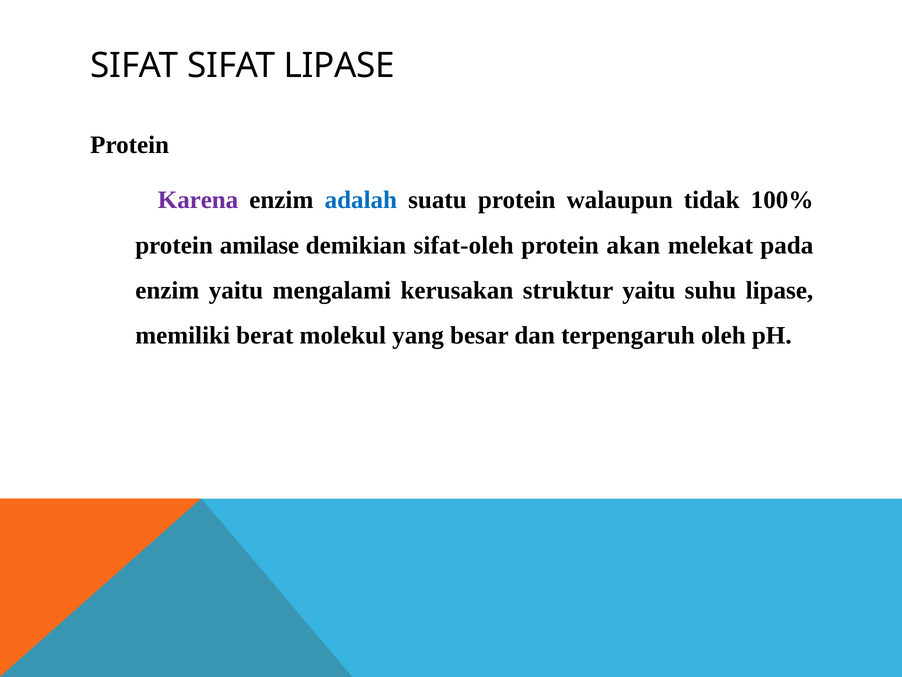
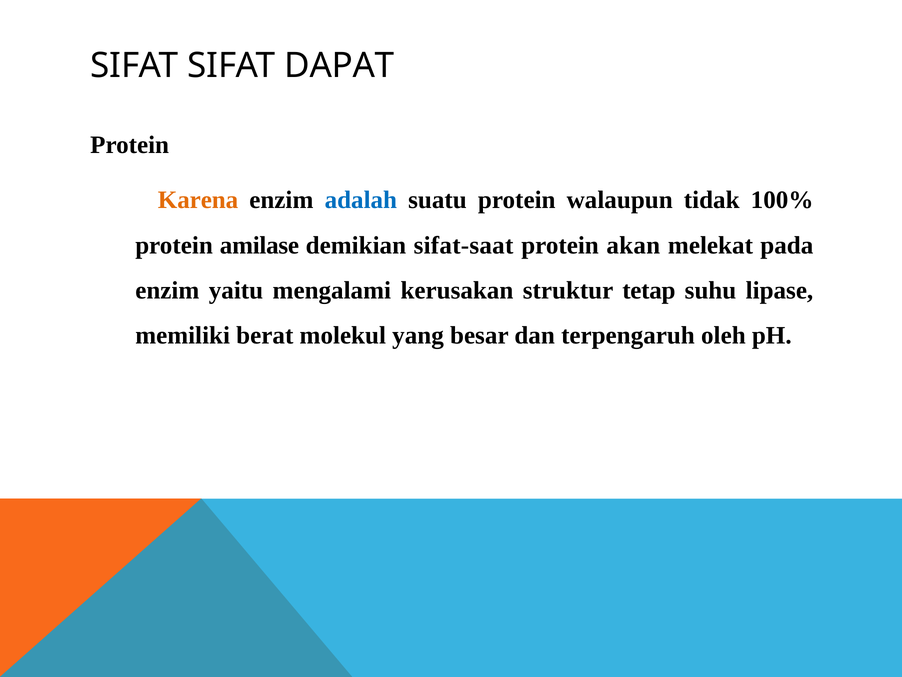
SIFAT LIPASE: LIPASE -> DAPAT
Karena colour: purple -> orange
sifat-oleh: sifat-oleh -> sifat-saat
struktur yaitu: yaitu -> tetap
